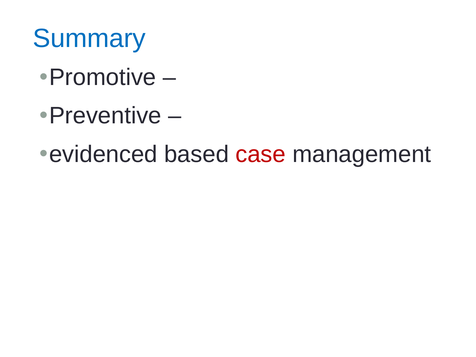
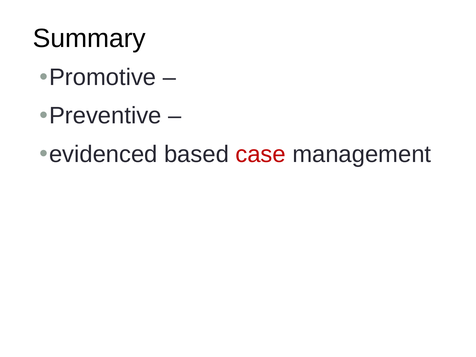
Summary colour: blue -> black
